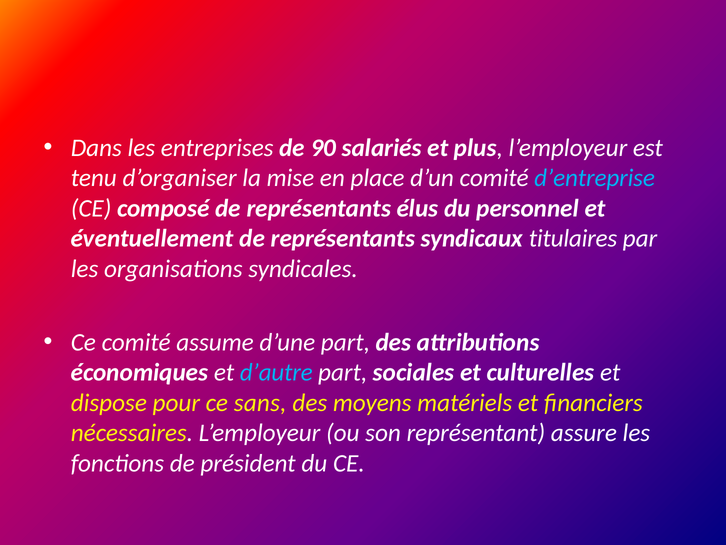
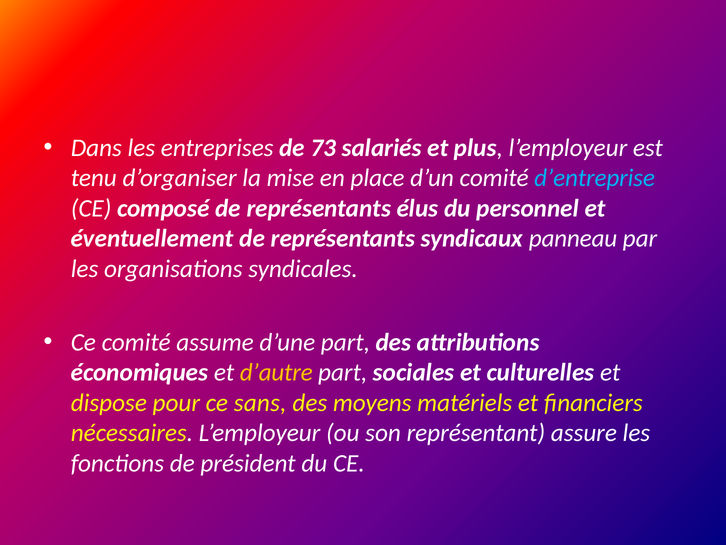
90: 90 -> 73
titulaires: titulaires -> panneau
d’autre colour: light blue -> yellow
